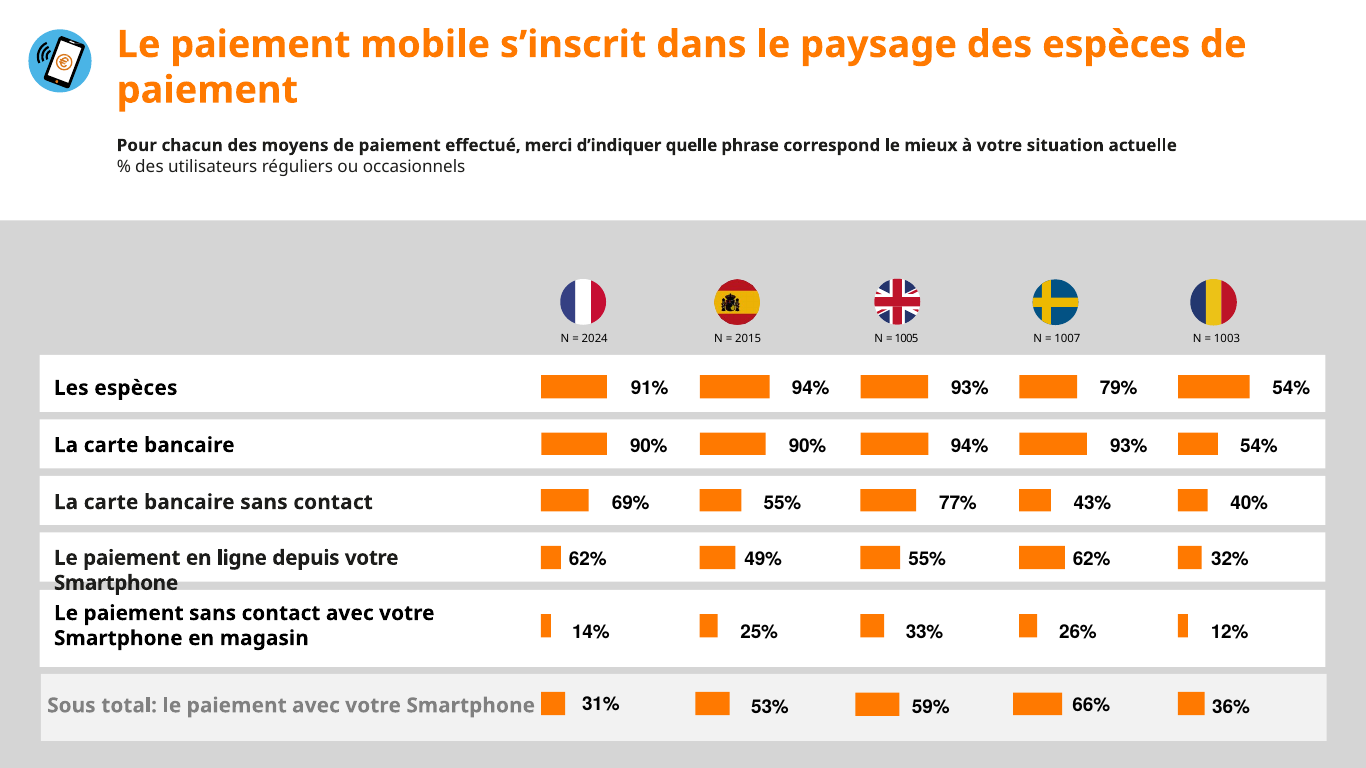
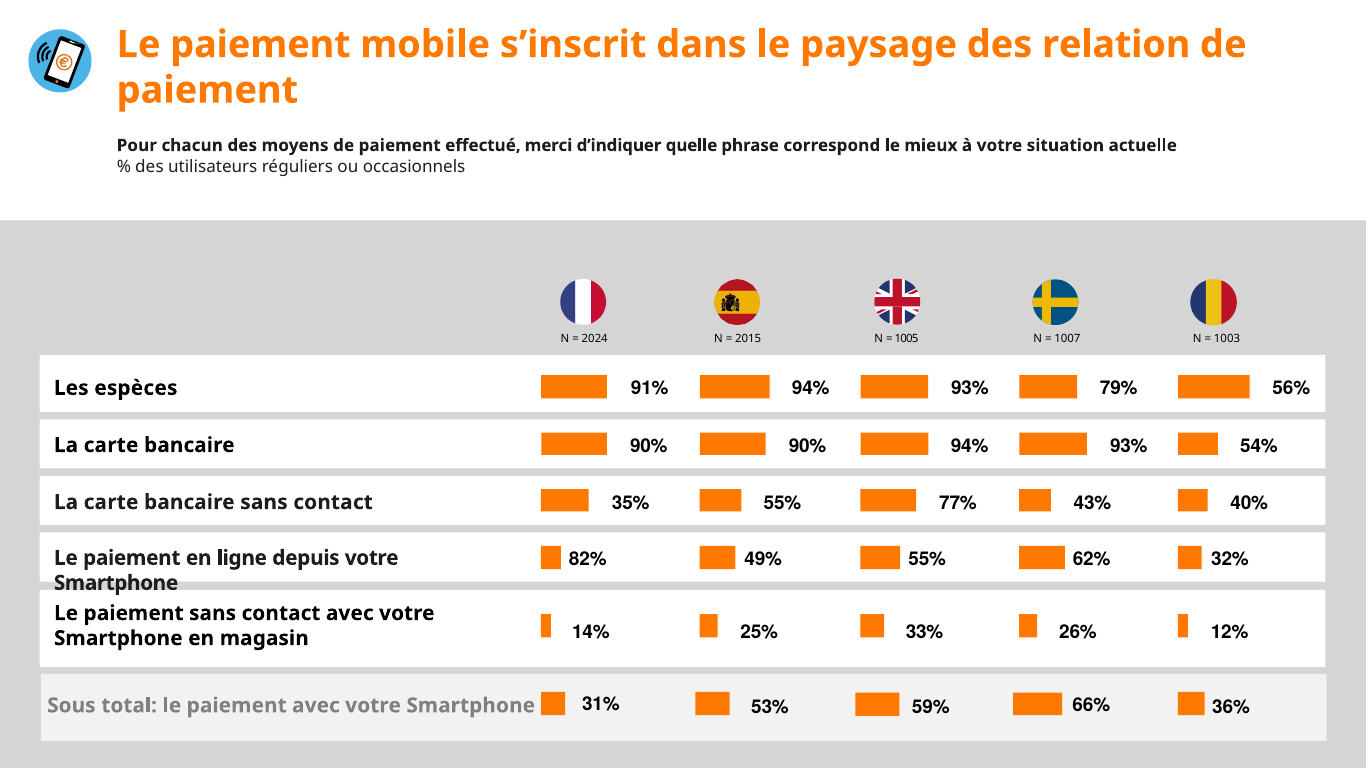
des espèces: espèces -> relation
79% 54%: 54% -> 56%
69%: 69% -> 35%
62% at (588, 559): 62% -> 82%
